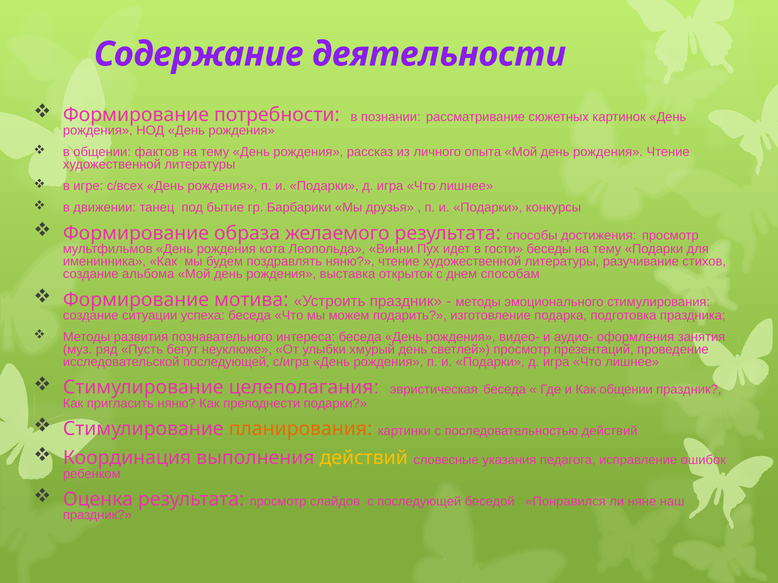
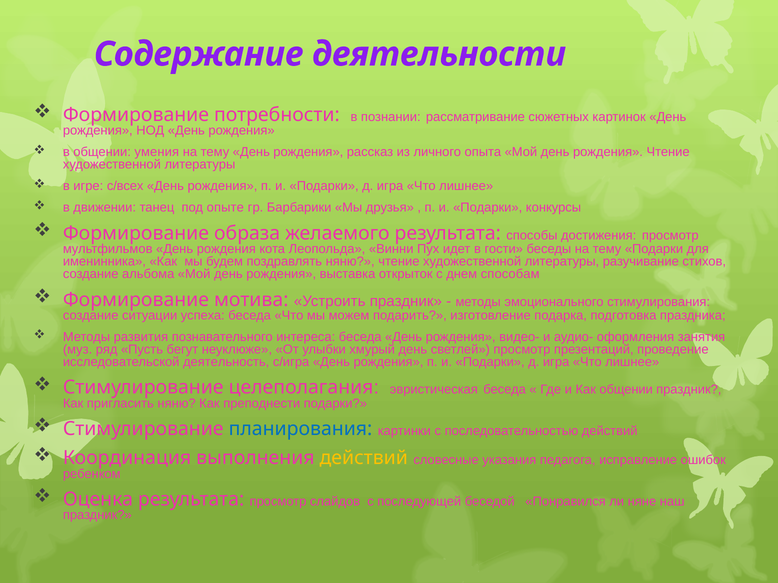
фактов: фактов -> умения
бытие: бытие -> опыте
исследовательской последующей: последующей -> деятельность
планирования colour: orange -> blue
